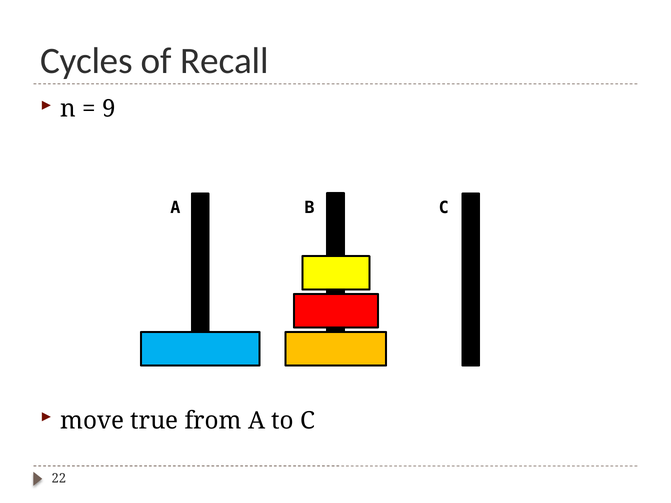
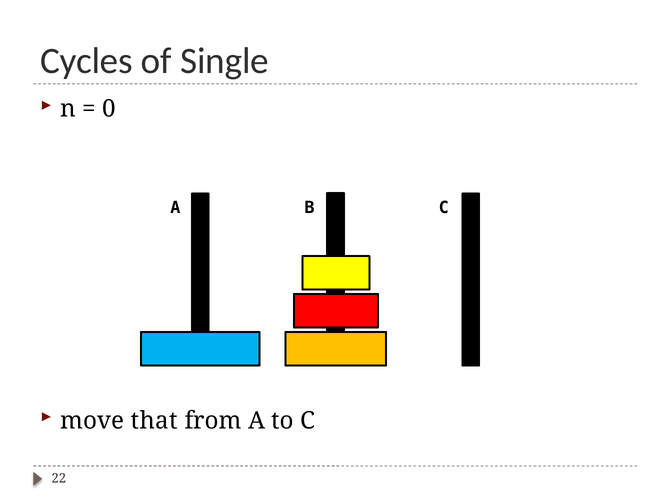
Recall: Recall -> Single
9: 9 -> 0
true: true -> that
